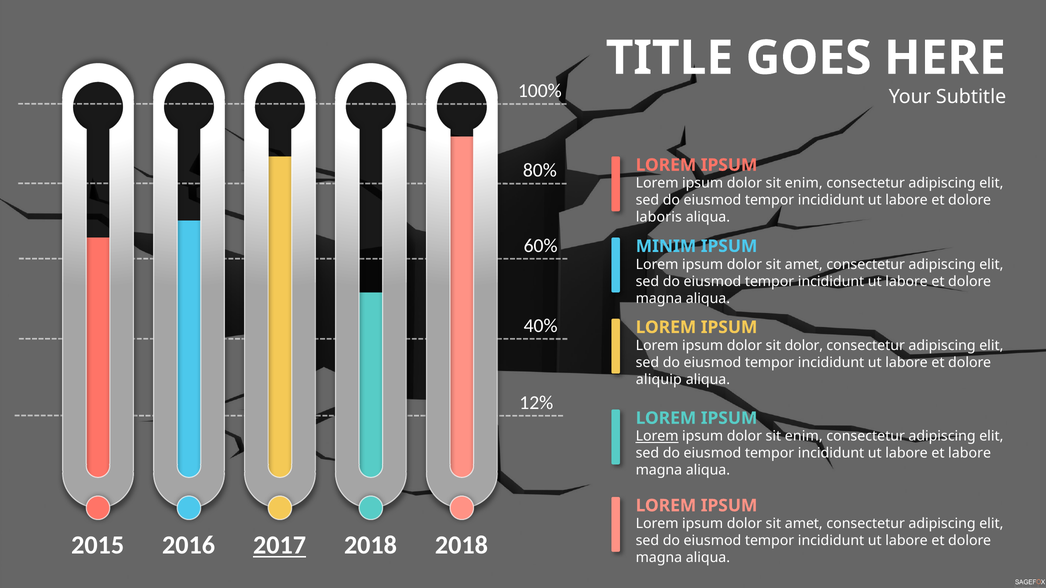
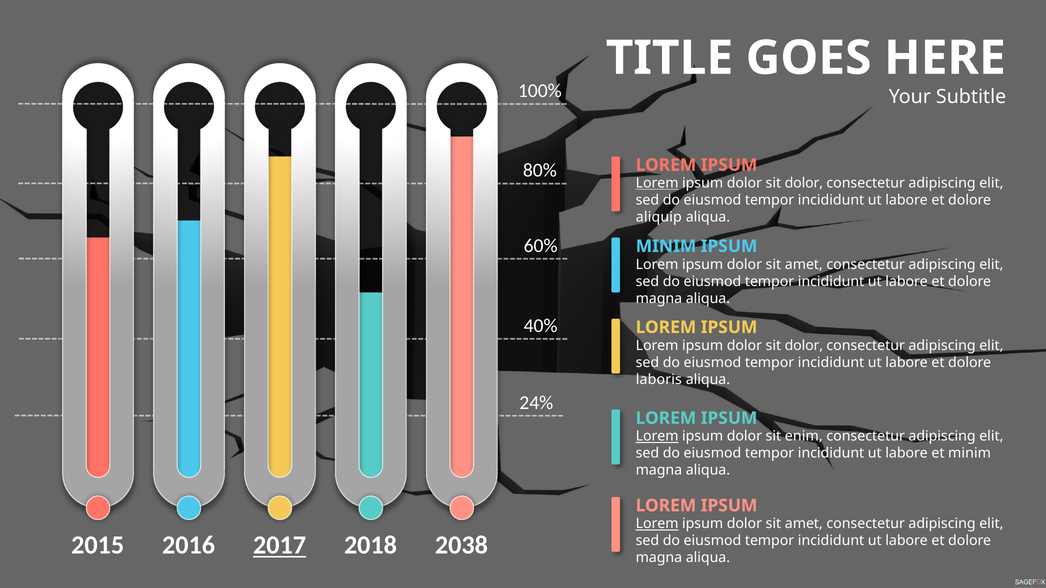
Lorem at (657, 183) underline: none -> present
enim at (804, 183): enim -> dolor
laboris: laboris -> aliquip
aliquip: aliquip -> laboris
12%: 12% -> 24%
et labore: labore -> minim
Lorem at (657, 524) underline: none -> present
2018 2018: 2018 -> 2038
